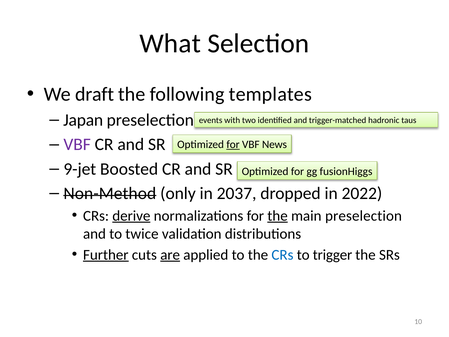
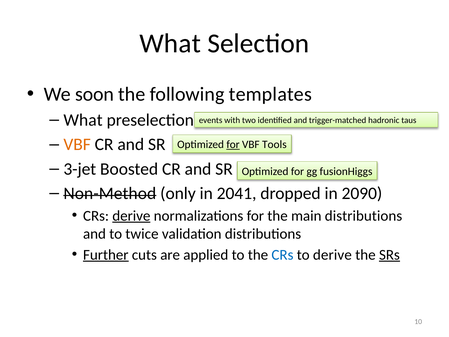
draft: draft -> soon
Japan at (83, 120): Japan -> What
VBF at (77, 144) colour: purple -> orange
News: News -> Tools
9-jet: 9-jet -> 3-jet
2037: 2037 -> 2041
2022: 2022 -> 2090
the at (278, 216) underline: present -> none
main preselection: preselection -> distributions
are underline: present -> none
to trigger: trigger -> derive
SRs underline: none -> present
